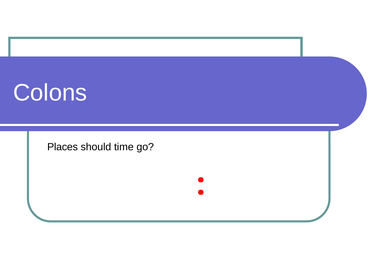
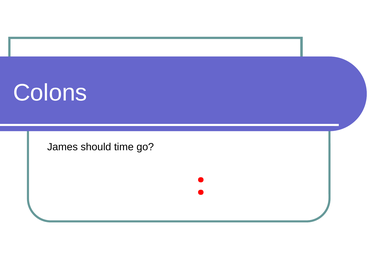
Places: Places -> James
